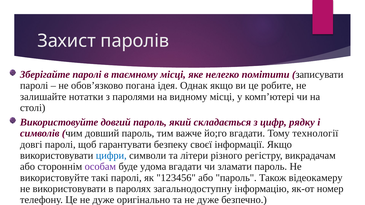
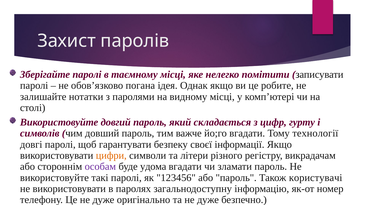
рядку: рядку -> гурту
цифри colour: blue -> orange
відеокамеру: відеокамеру -> користувачі
